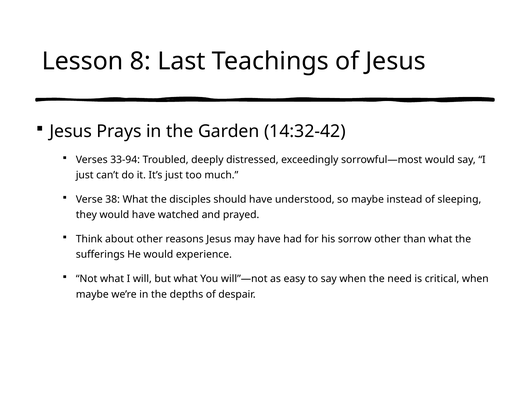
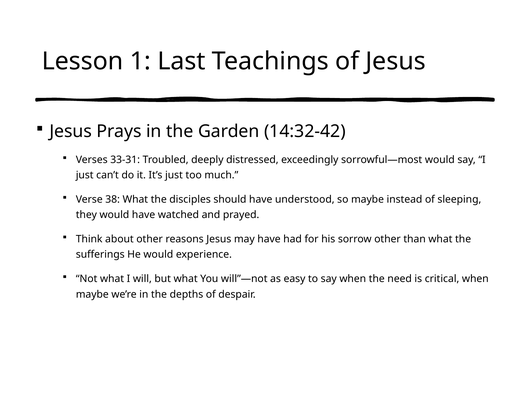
8: 8 -> 1
33-94: 33-94 -> 33-31
